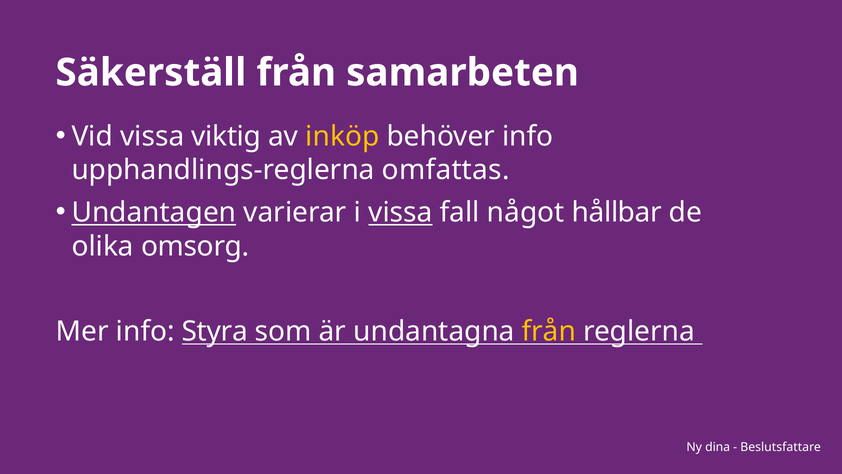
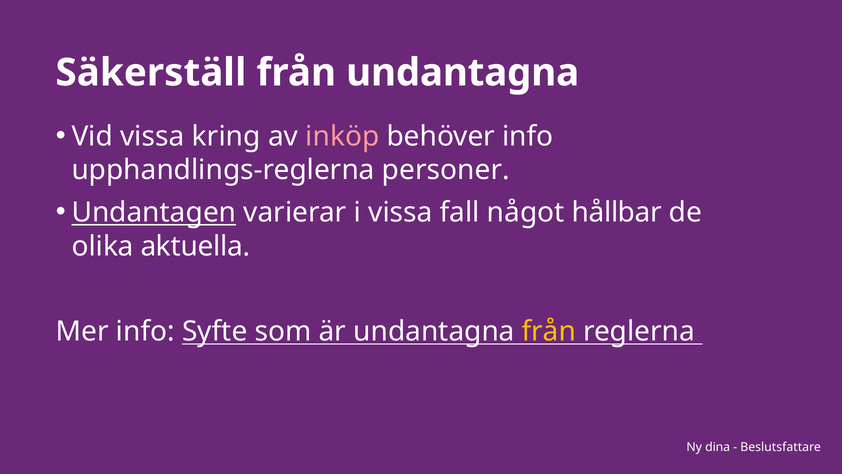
från samarbeten: samarbeten -> undantagna
viktig: viktig -> kring
inköp colour: yellow -> pink
omfattas: omfattas -> personer
vissa at (400, 212) underline: present -> none
omsorg: omsorg -> aktuella
Styra: Styra -> Syfte
